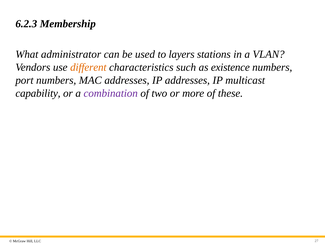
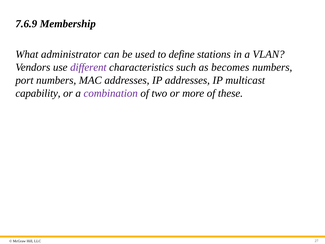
6.2.3: 6.2.3 -> 7.6.9
layers: layers -> define
different colour: orange -> purple
existence: existence -> becomes
